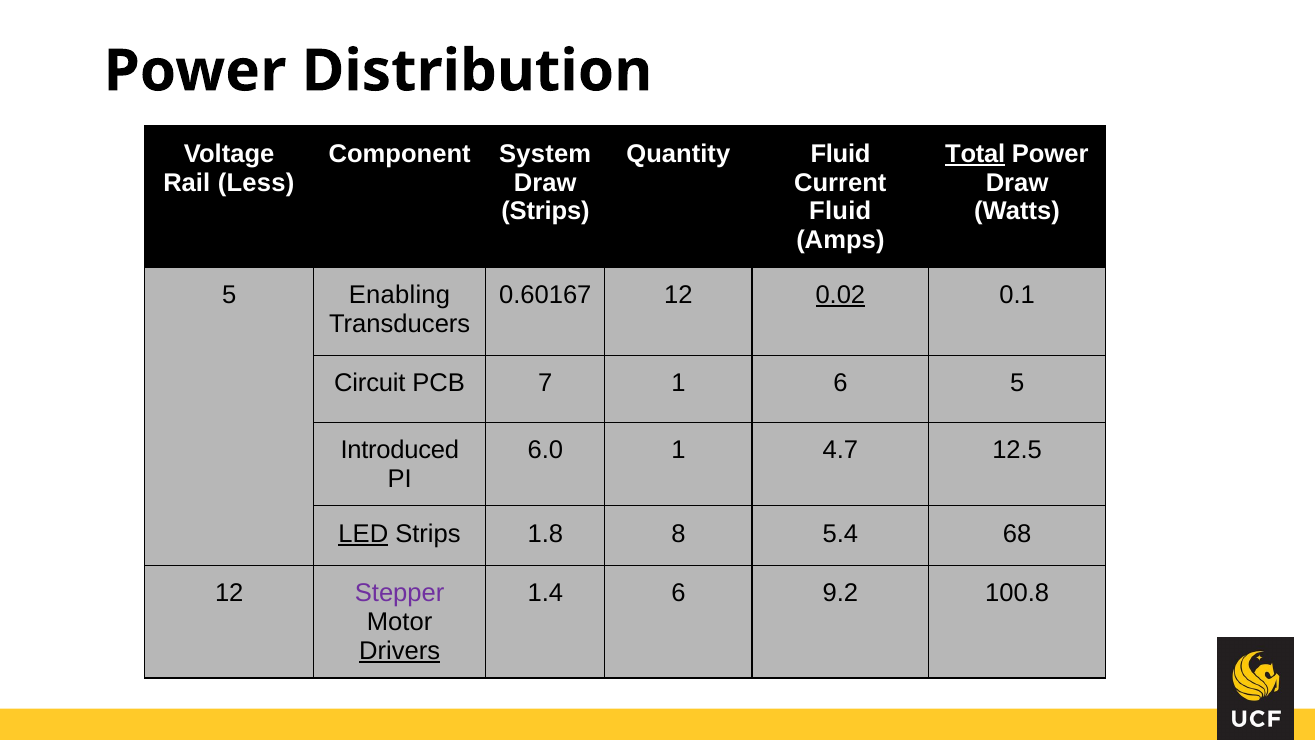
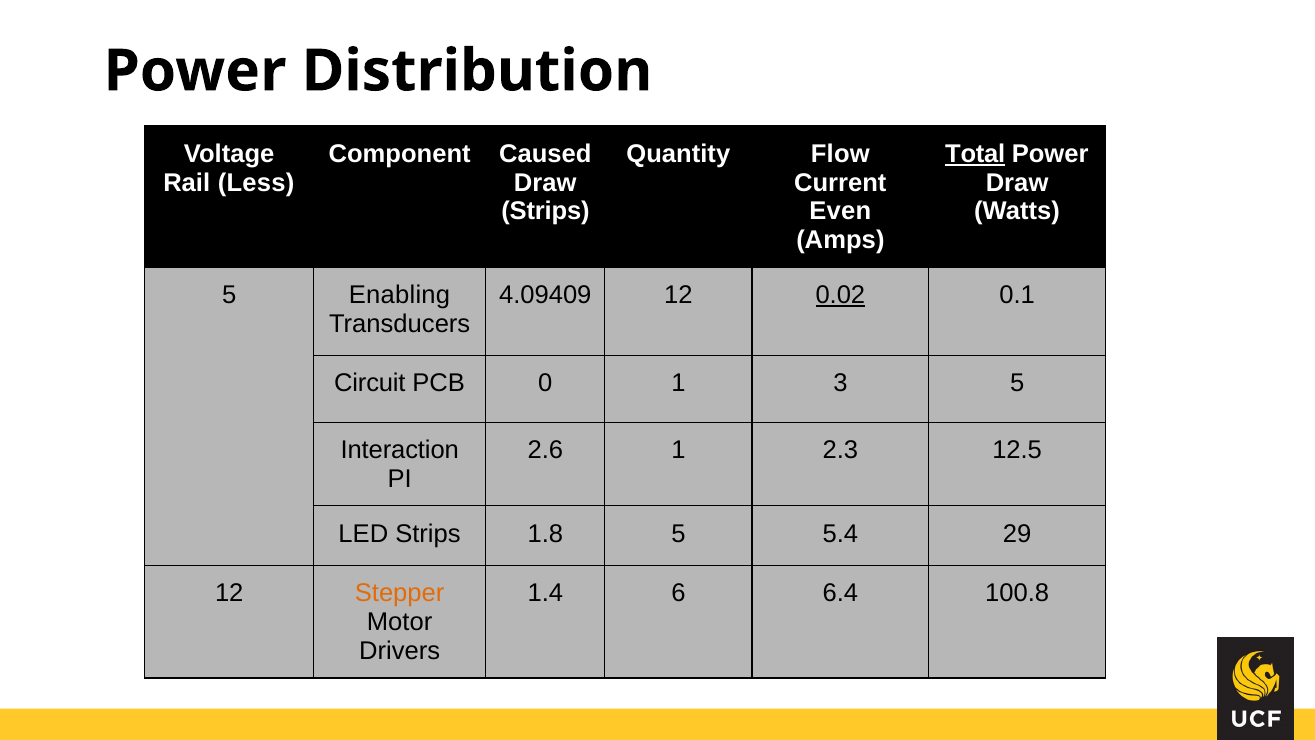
System: System -> Caused
Quantity Fluid: Fluid -> Flow
Fluid at (840, 211): Fluid -> Even
0.60167: 0.60167 -> 4.09409
7: 7 -> 0
1 6: 6 -> 3
Introduced: Introduced -> Interaction
6.0: 6.0 -> 2.6
4.7: 4.7 -> 2.3
LED underline: present -> none
1.8 8: 8 -> 5
68: 68 -> 29
Stepper colour: purple -> orange
9.2: 9.2 -> 6.4
Drivers underline: present -> none
